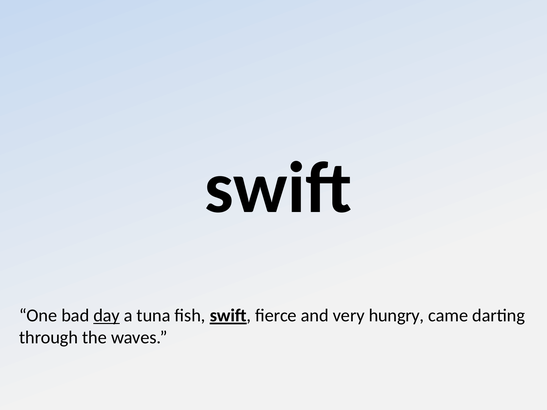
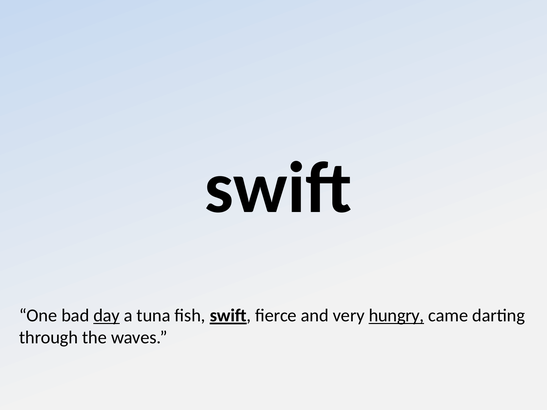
hungry underline: none -> present
